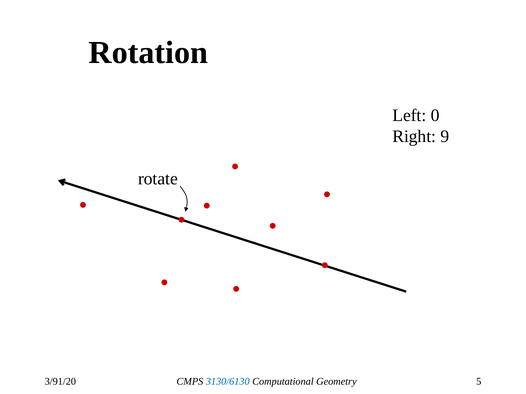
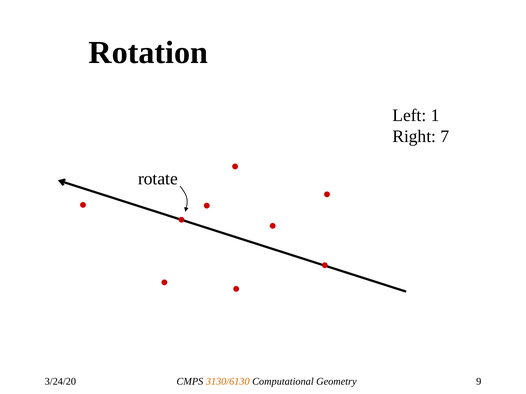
0: 0 -> 1
9: 9 -> 7
3/91/20: 3/91/20 -> 3/24/20
3130/6130 colour: blue -> orange
5: 5 -> 9
